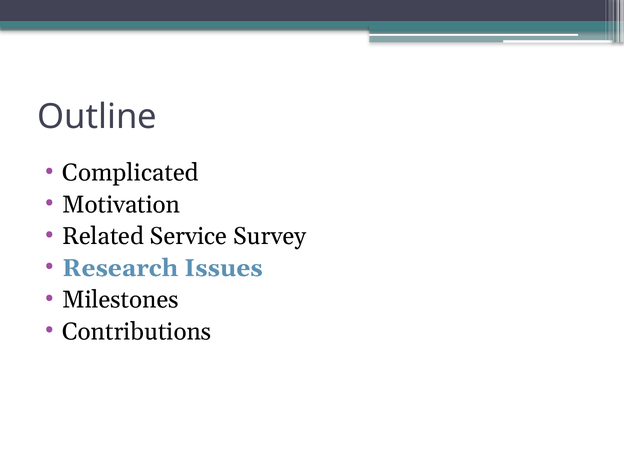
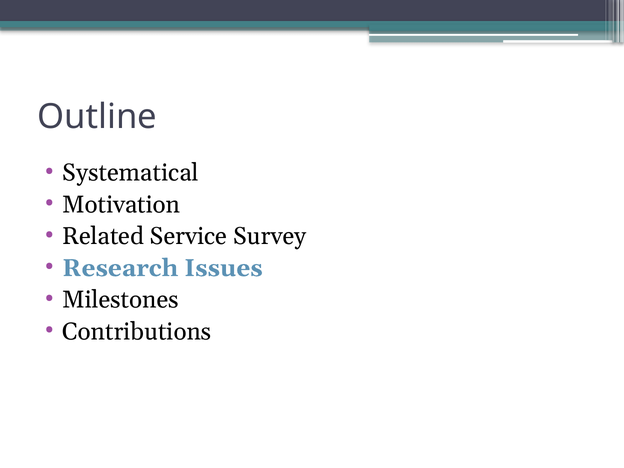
Complicated: Complicated -> Systematical
